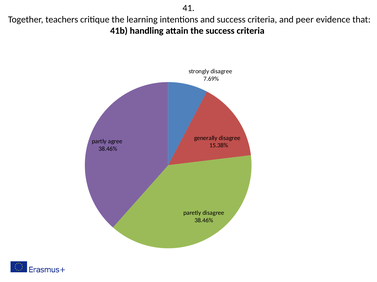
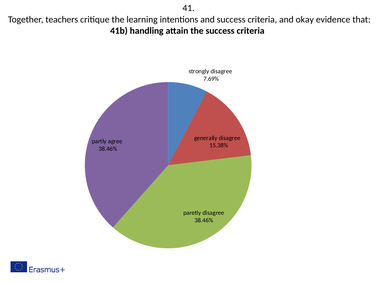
peer: peer -> okay
